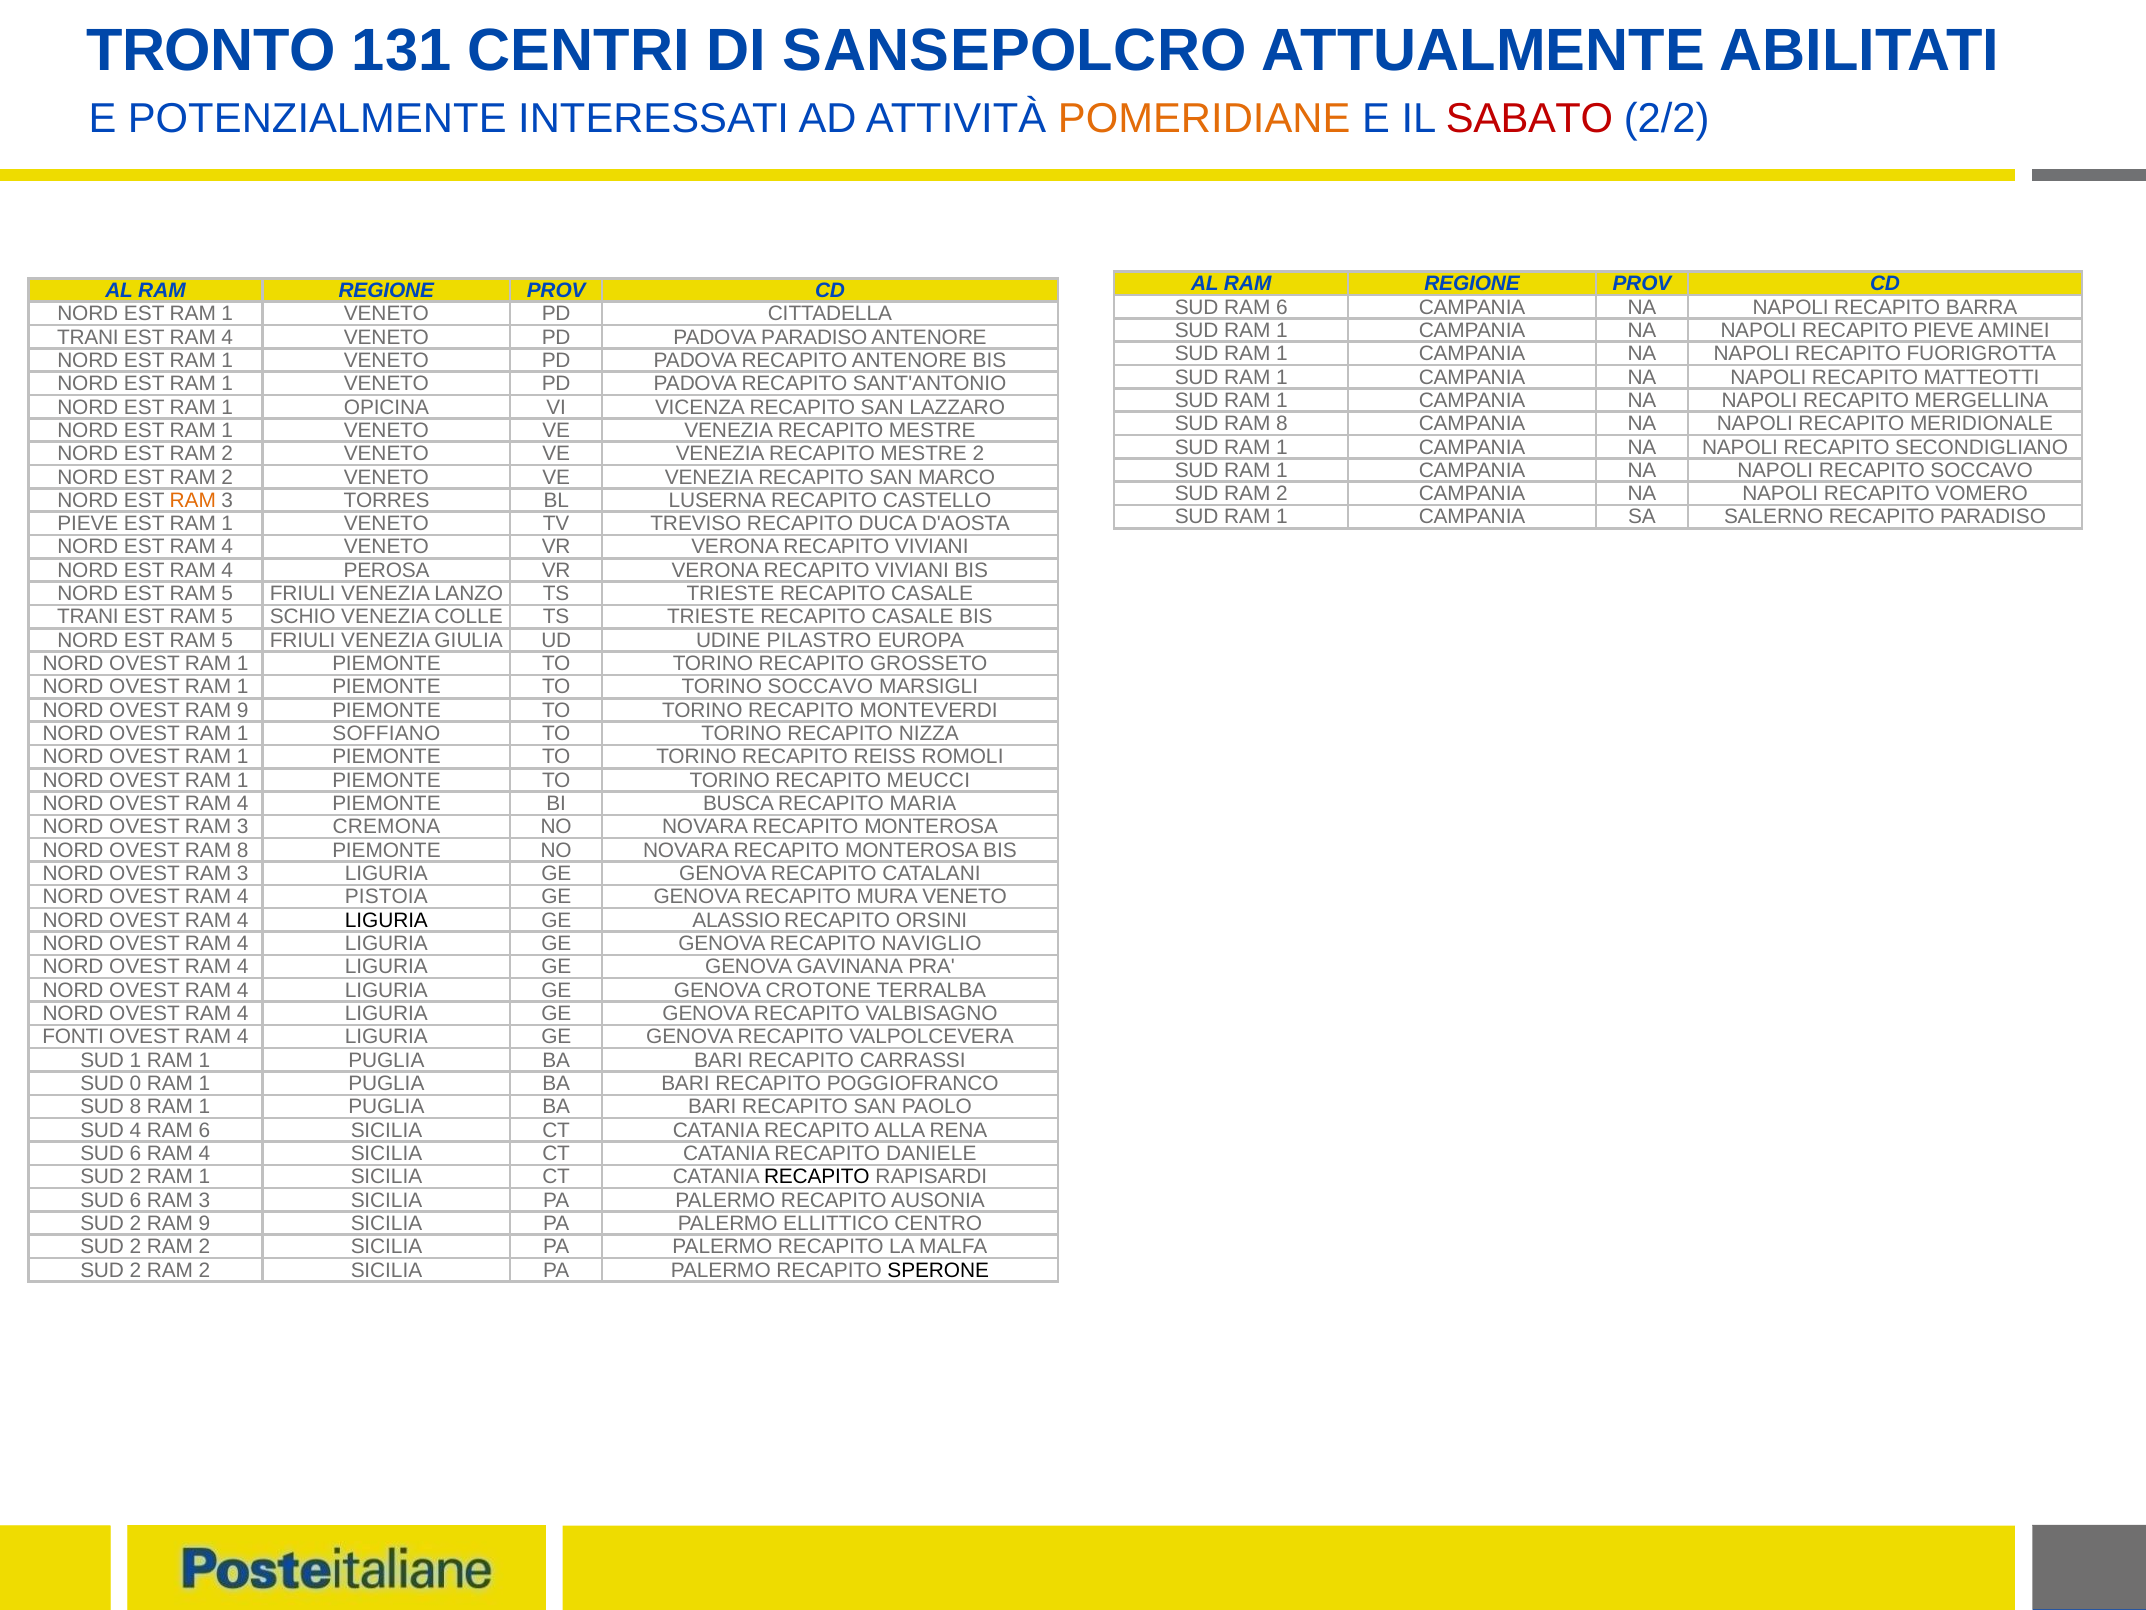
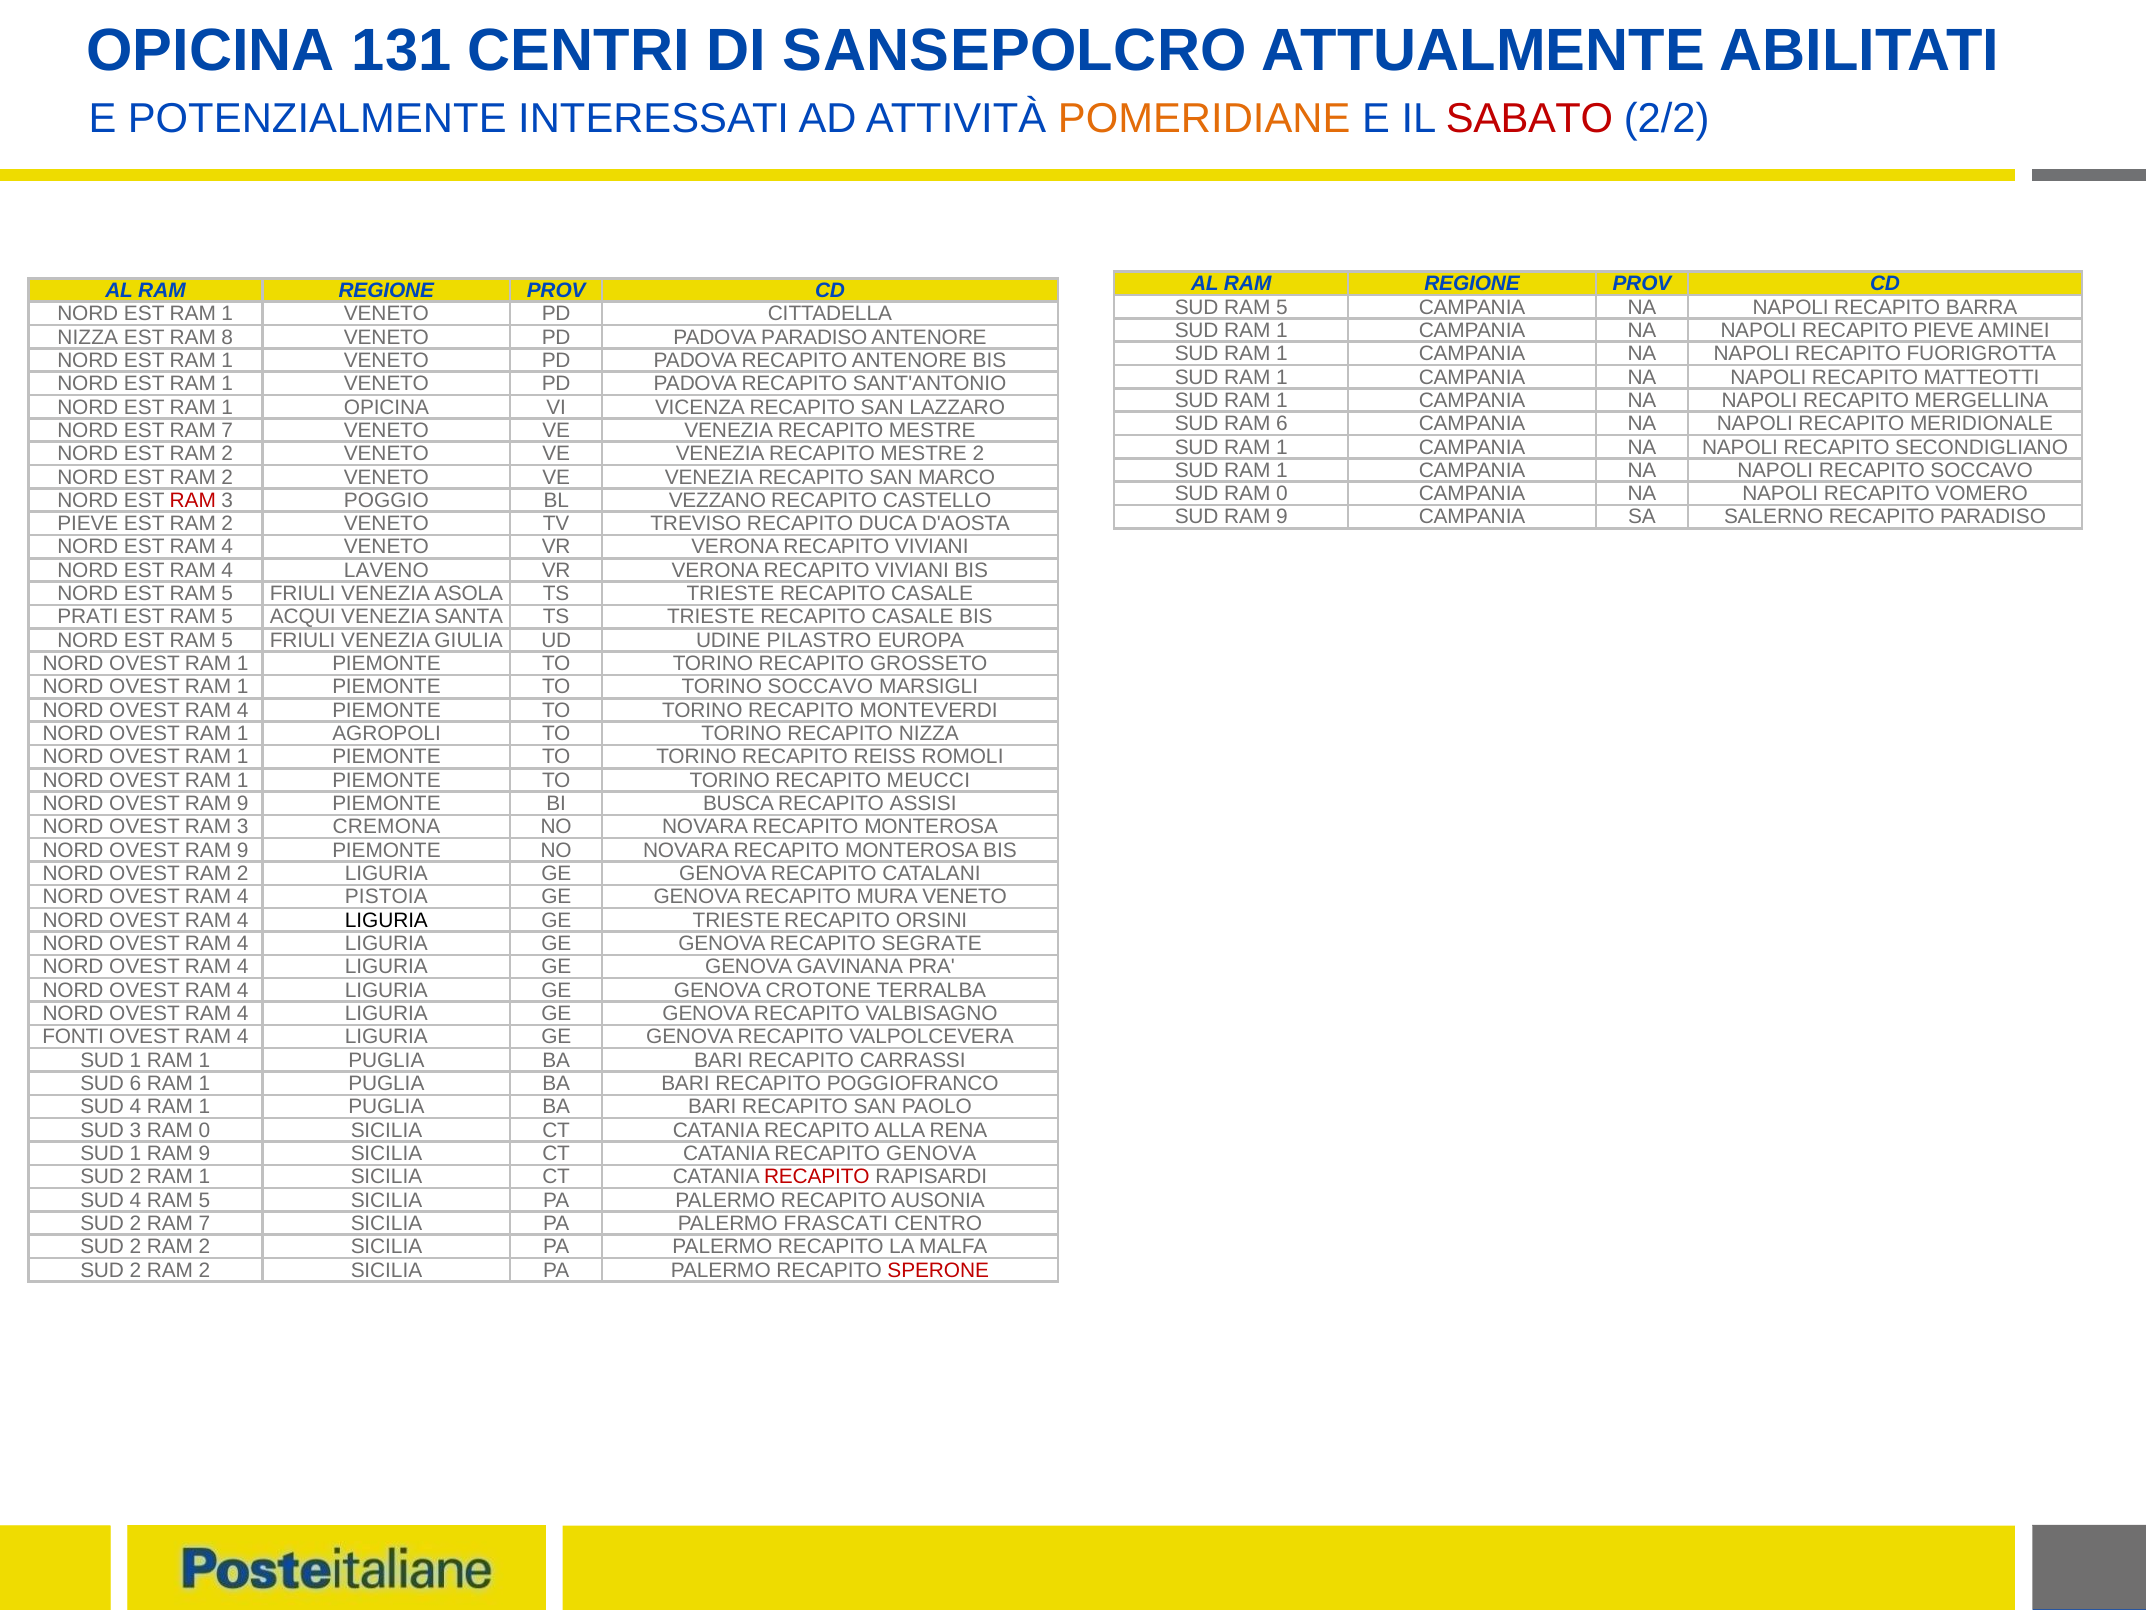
TRONTO at (211, 51): TRONTO -> OPICINA
SUD RAM 6: 6 -> 5
TRANI at (88, 337): TRANI -> NIZZA
4 at (227, 337): 4 -> 8
SUD RAM 8: 8 -> 6
1 at (227, 430): 1 -> 7
SUD RAM 2: 2 -> 0
RAM at (193, 500) colour: orange -> red
TORRES: TORRES -> POGGIO
LUSERNA: LUSERNA -> VEZZANO
1 at (1282, 517): 1 -> 9
1 at (227, 524): 1 -> 2
PEROSA: PEROSA -> LAVENO
LANZO: LANZO -> ASOLA
TRANI at (88, 617): TRANI -> PRATI
SCHIO: SCHIO -> ACQUI
COLLE: COLLE -> SANTA
9 at (243, 710): 9 -> 4
SOFFIANO: SOFFIANO -> AGROPOLI
4 at (243, 803): 4 -> 9
MARIA: MARIA -> ASSISI
8 at (243, 850): 8 -> 9
3 at (243, 873): 3 -> 2
GE ALASSIO: ALASSIO -> TRIESTE
NAVIGLIO: NAVIGLIO -> SEGRATE
SUD 0: 0 -> 6
8 at (135, 1107): 8 -> 4
SUD 4: 4 -> 3
6 at (204, 1130): 6 -> 0
6 at (135, 1153): 6 -> 1
4 at (204, 1153): 4 -> 9
RECAPITO DANIELE: DANIELE -> GENOVA
RECAPITO at (817, 1177) colour: black -> red
6 at (135, 1200): 6 -> 4
3 at (204, 1200): 3 -> 5
2 RAM 9: 9 -> 7
ELLITTICO: ELLITTICO -> FRASCATI
SPERONE colour: black -> red
